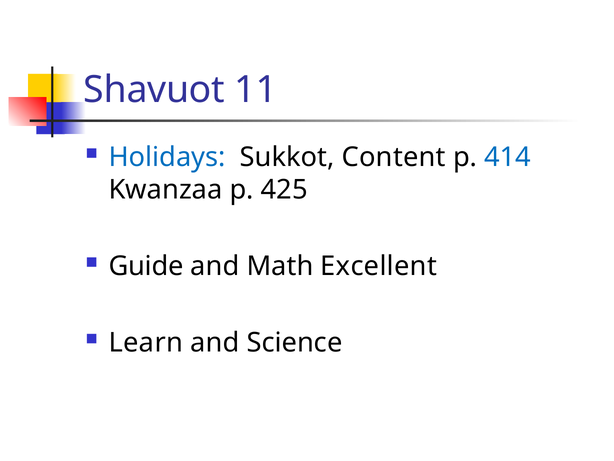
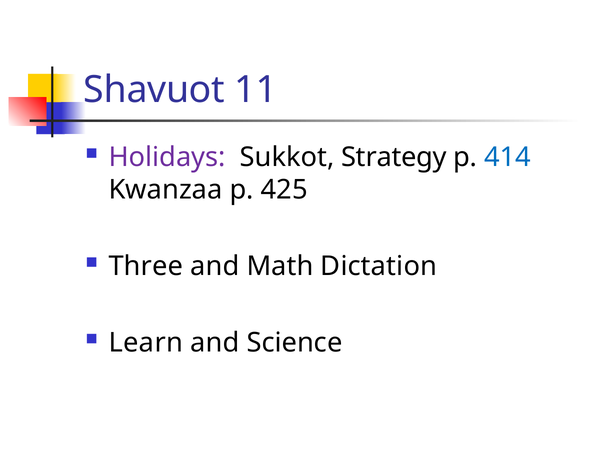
Holidays colour: blue -> purple
Content: Content -> Strategy
Guide: Guide -> Three
Excellent: Excellent -> Dictation
